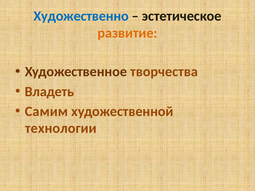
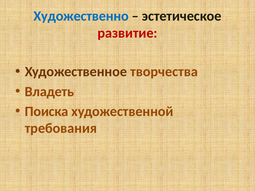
развитие colour: orange -> red
Самим: Самим -> Поиска
технологии: технологии -> требования
